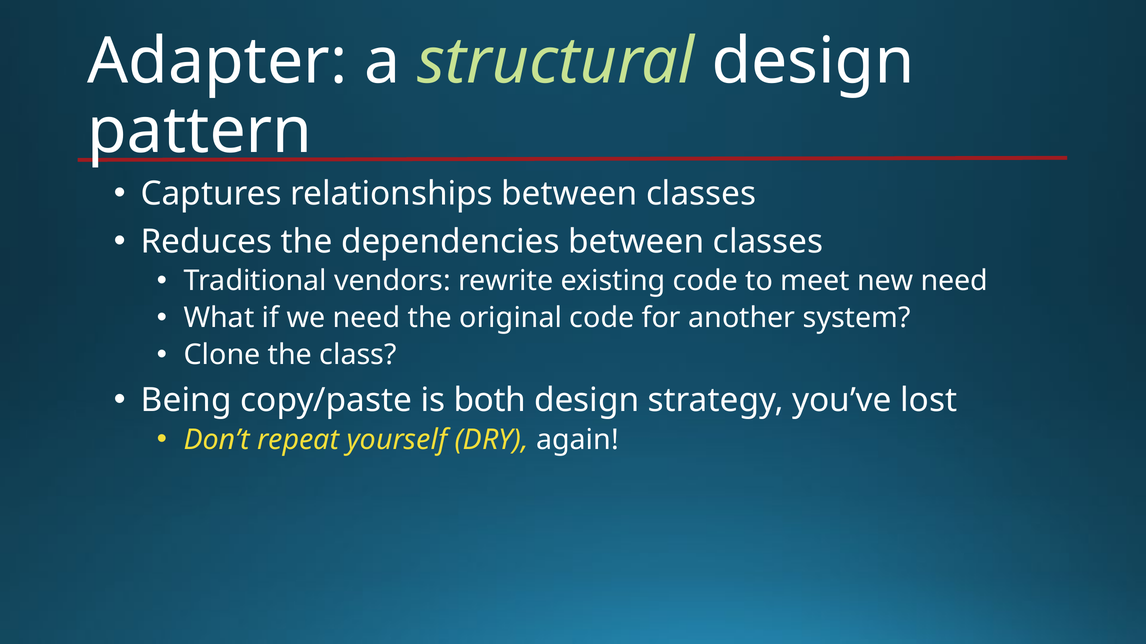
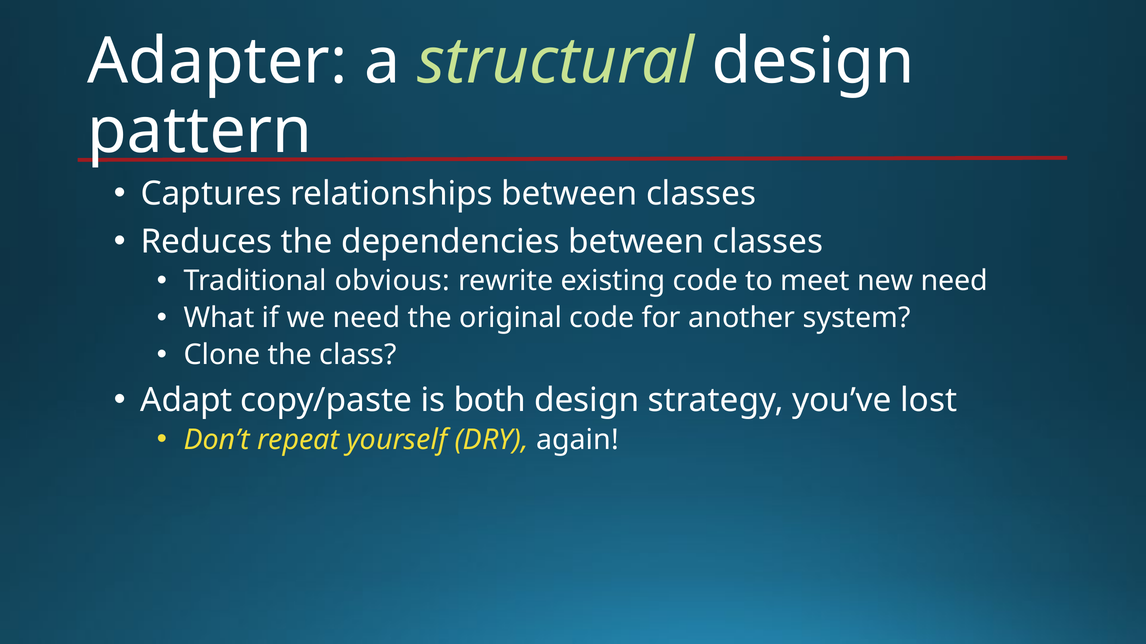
vendors: vendors -> obvious
Being: Being -> Adapt
